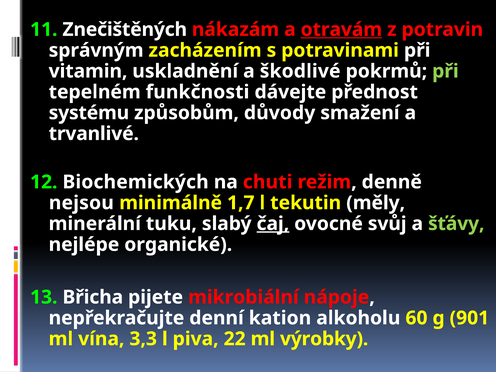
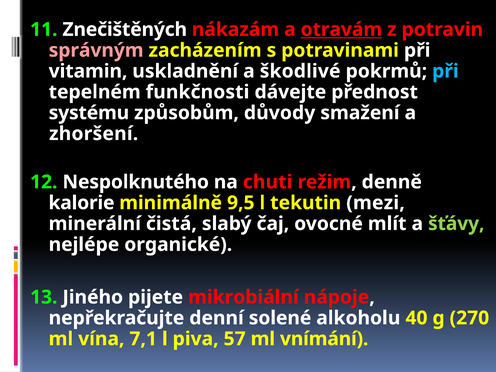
správným colour: white -> pink
při at (445, 71) colour: light green -> light blue
trvanlivé: trvanlivé -> zhoršení
Biochemických: Biochemických -> Nespolknutého
nejsou: nejsou -> kalorie
1,7: 1,7 -> 9,5
měly: měly -> mezi
tuku: tuku -> čistá
čaj underline: present -> none
svůj: svůj -> mlít
Břicha: Břicha -> Jiného
kation: kation -> solené
60: 60 -> 40
901: 901 -> 270
3,3: 3,3 -> 7,1
22: 22 -> 57
výrobky: výrobky -> vnímání
